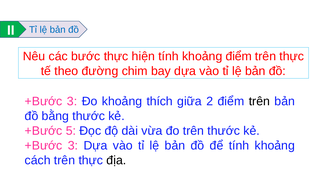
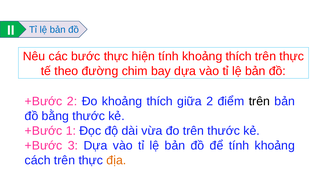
tính khoảng điểm: điểm -> thích
3 at (72, 101): 3 -> 2
5: 5 -> 1
địa colour: black -> orange
